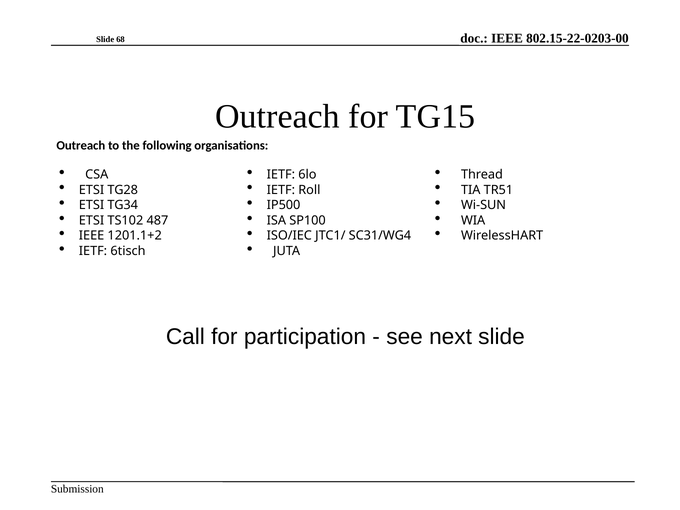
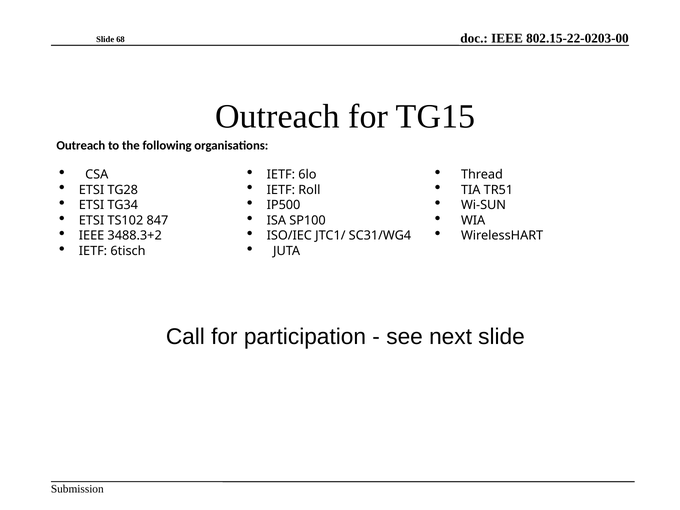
487: 487 -> 847
1201.1+2: 1201.1+2 -> 3488.3+2
